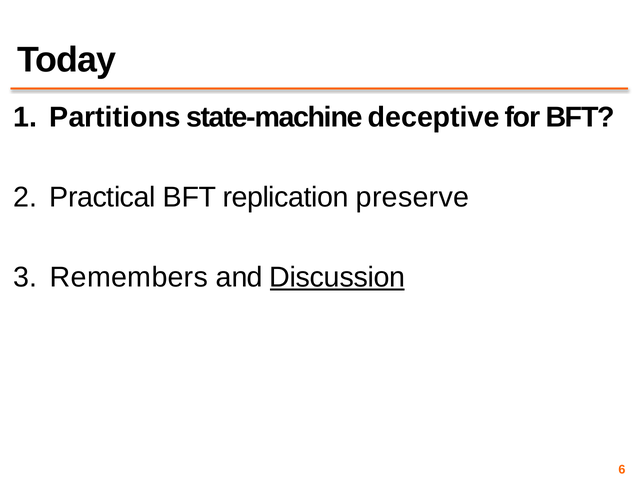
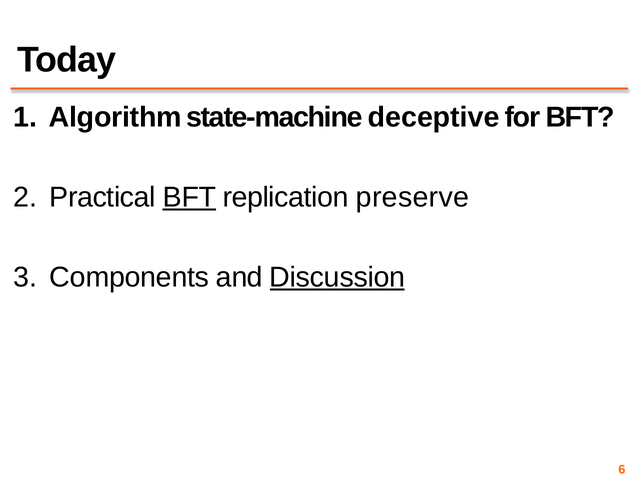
Partitions: Partitions -> Algorithm
BFT at (189, 197) underline: none -> present
Remembers: Remembers -> Components
